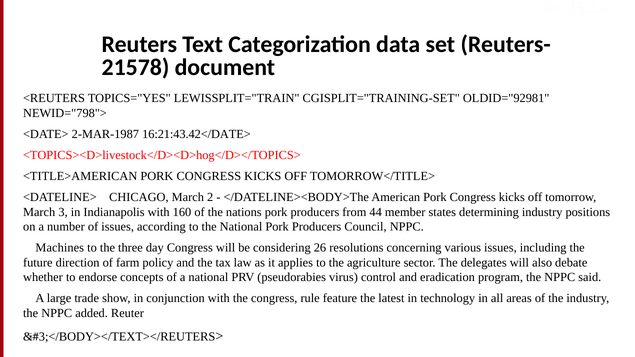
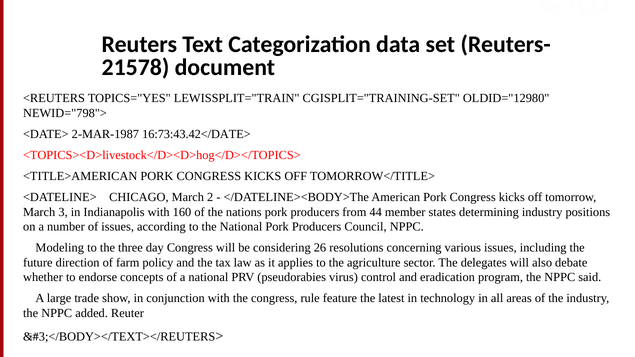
OLDID="92981: OLDID="92981 -> OLDID="12980
16:21:43.42</DATE>: 16:21:43.42</DATE> -> 16:73:43.42</DATE>
Machines: Machines -> Modeling
